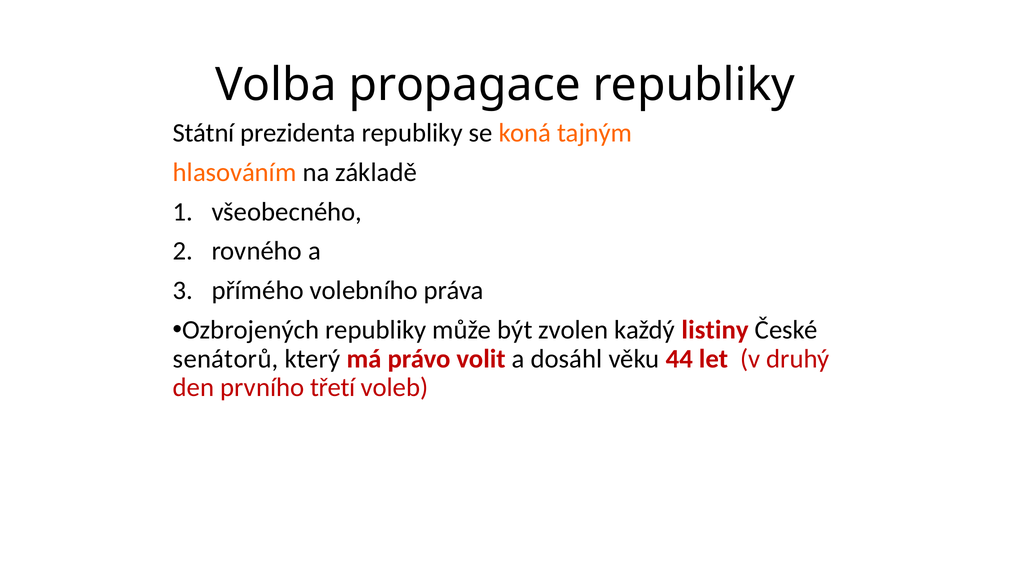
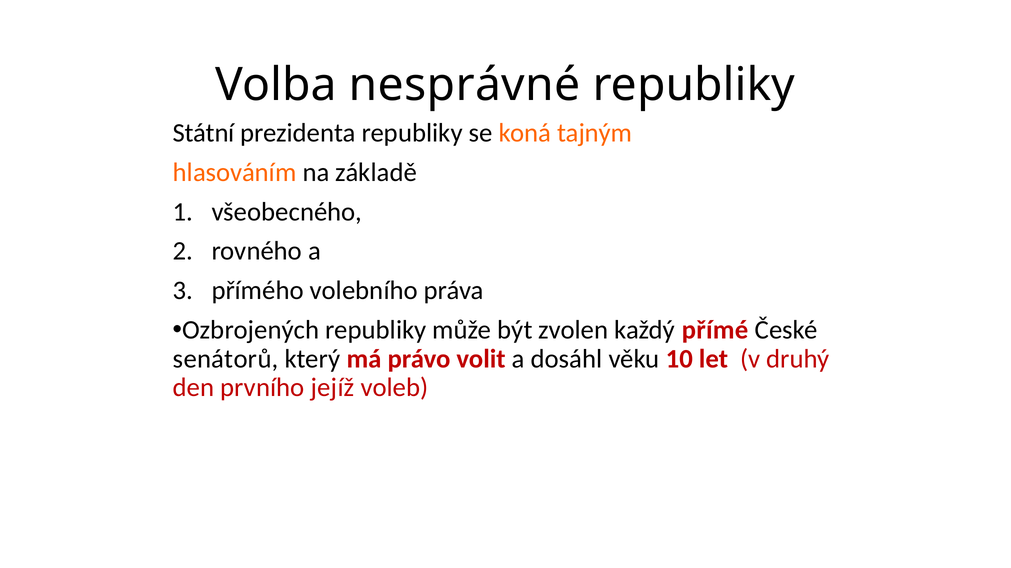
propagace: propagace -> nesprávné
listiny: listiny -> přímé
44: 44 -> 10
třetí: třetí -> jejíž
